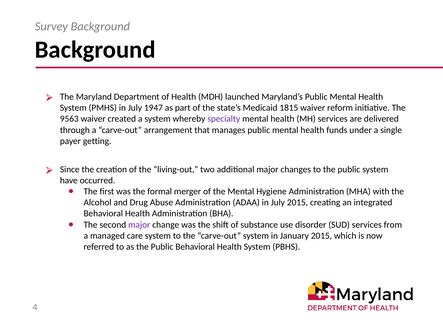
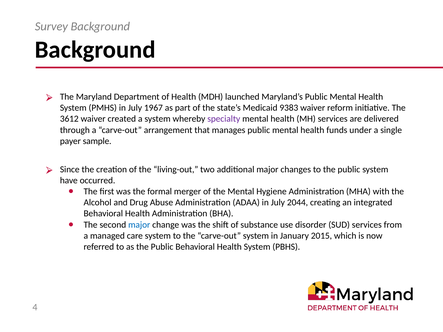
1947: 1947 -> 1967
1815: 1815 -> 9383
9563: 9563 -> 3612
getting: getting -> sample
July 2015: 2015 -> 2044
major at (139, 225) colour: purple -> blue
